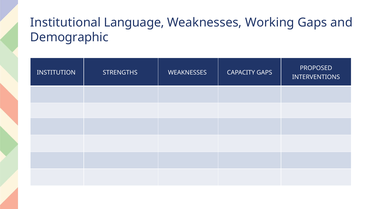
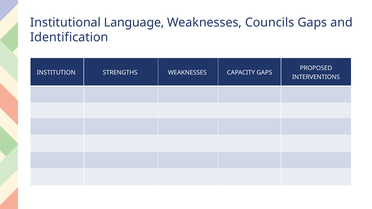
Working: Working -> Councils
Demographic: Demographic -> Identification
